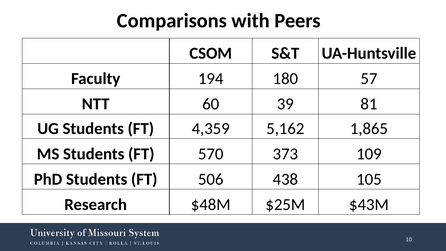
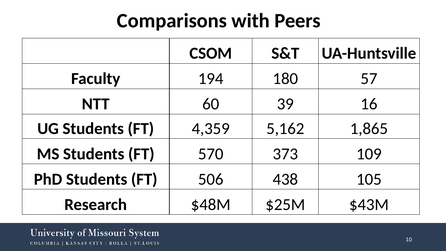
81: 81 -> 16
